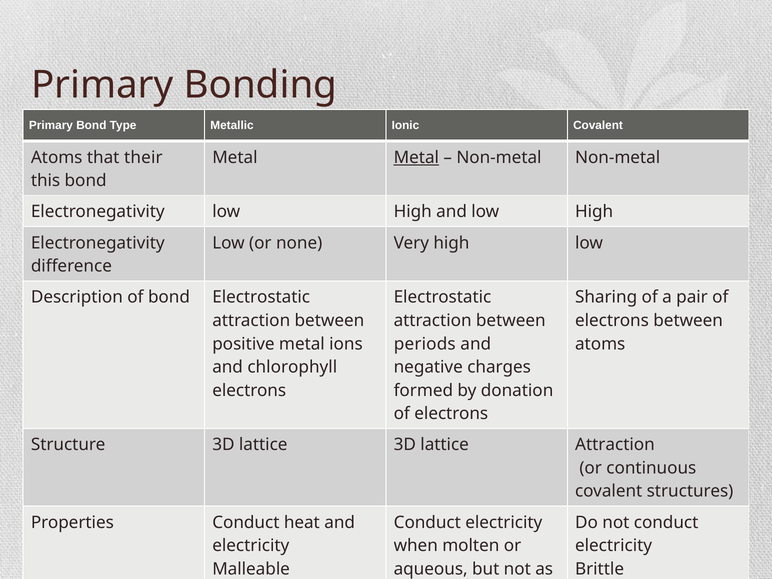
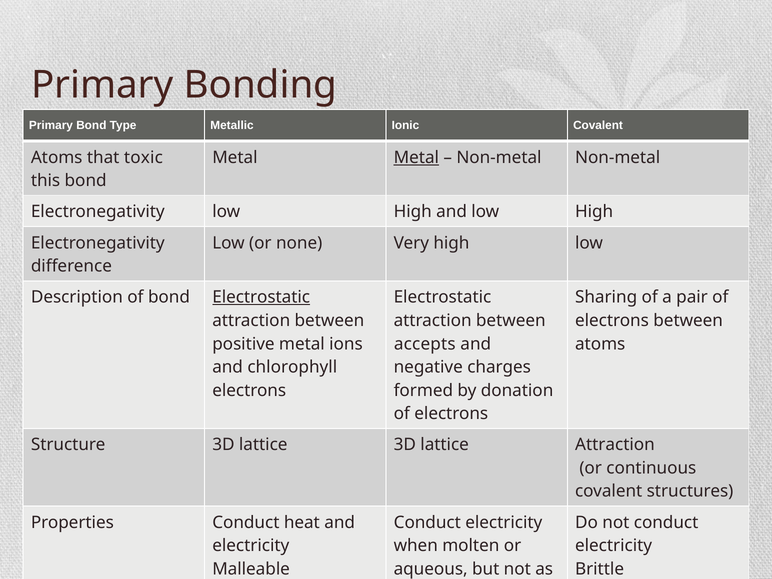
their: their -> toxic
Electrostatic at (261, 297) underline: none -> present
periods: periods -> accepts
